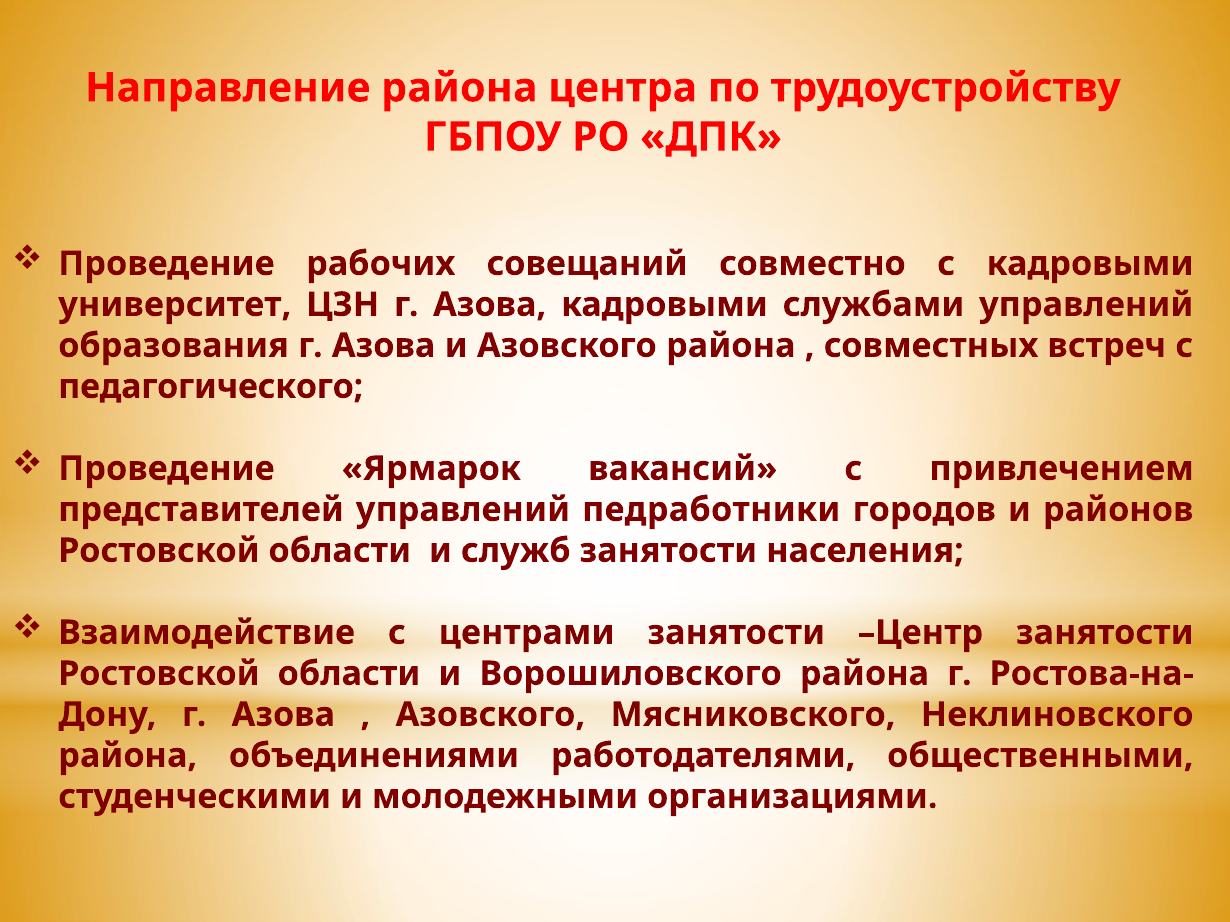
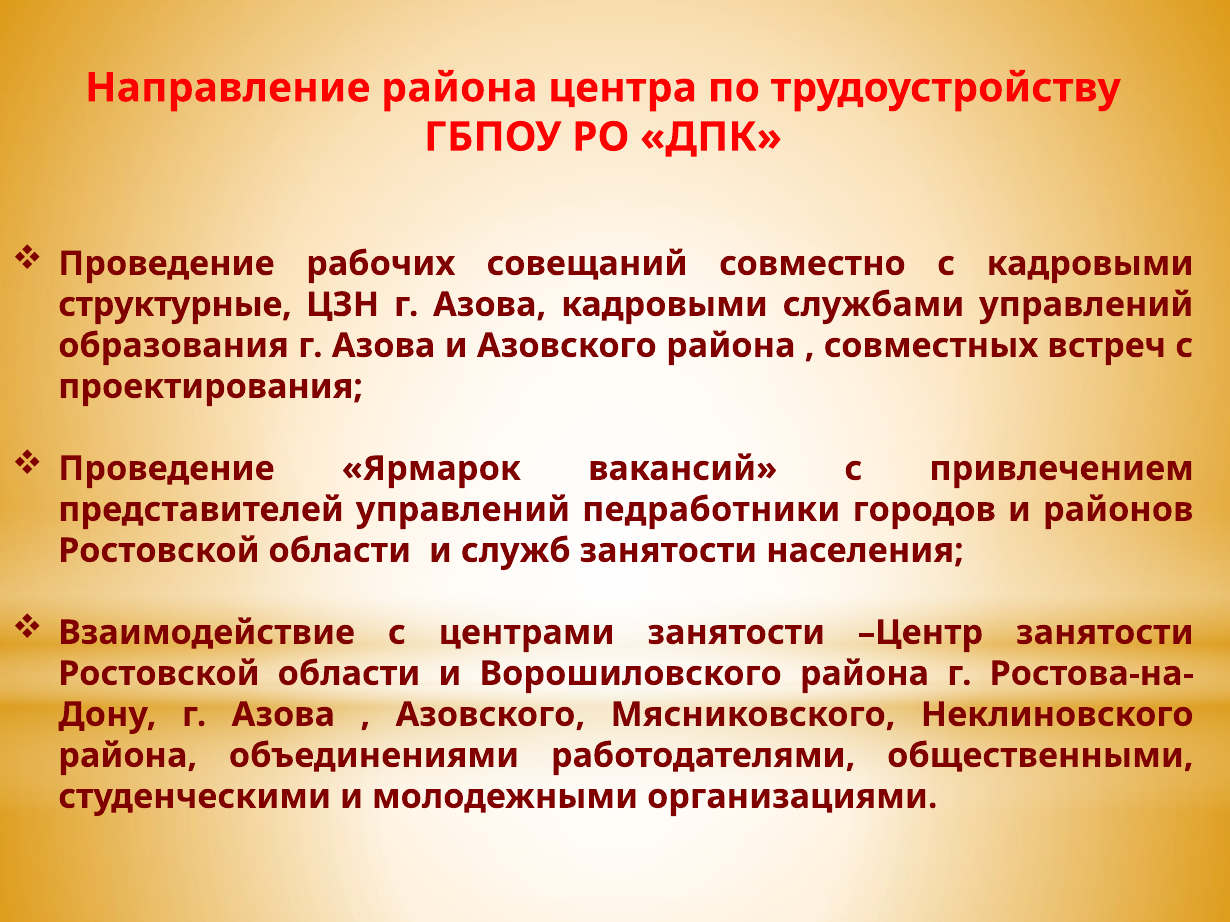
университет: университет -> структурные
педагогического: педагогического -> проектирования
